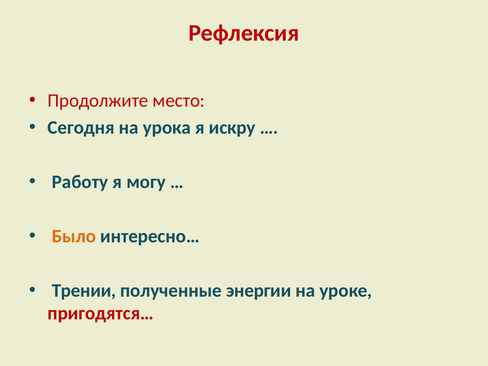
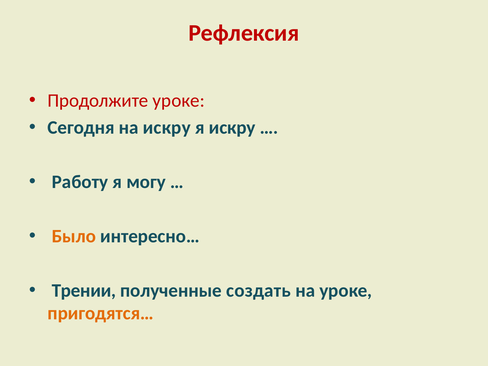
Продолжите место: место -> уроке
на урока: урока -> искру
энергии: энергии -> создать
пригодятся… colour: red -> orange
